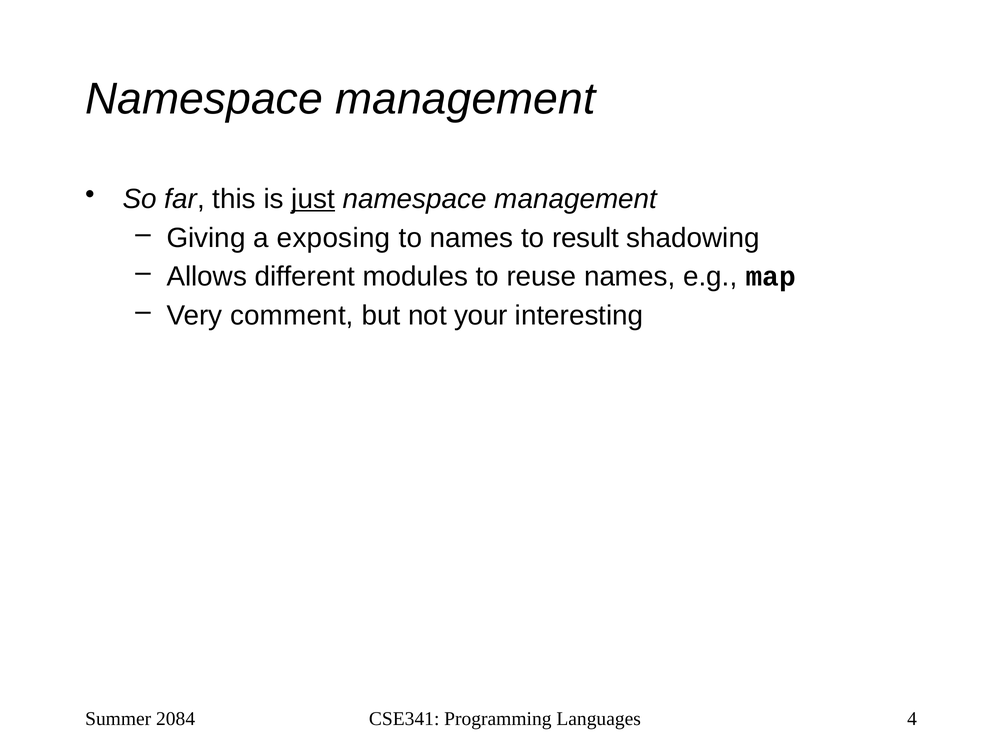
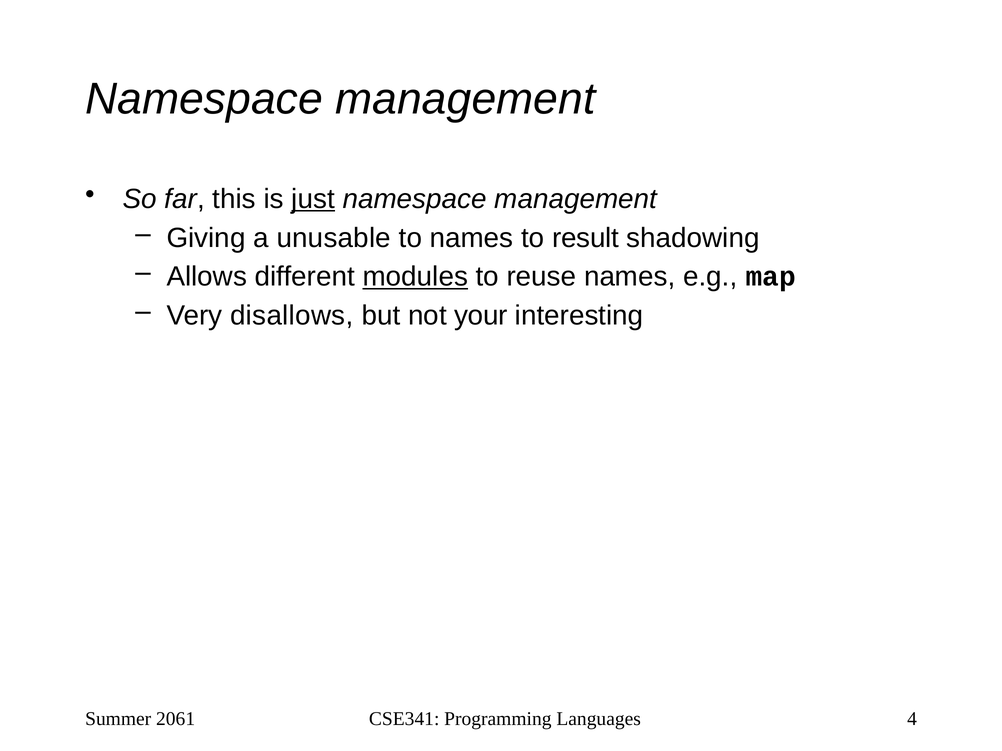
exposing: exposing -> unusable
modules underline: none -> present
comment: comment -> disallows
2084: 2084 -> 2061
